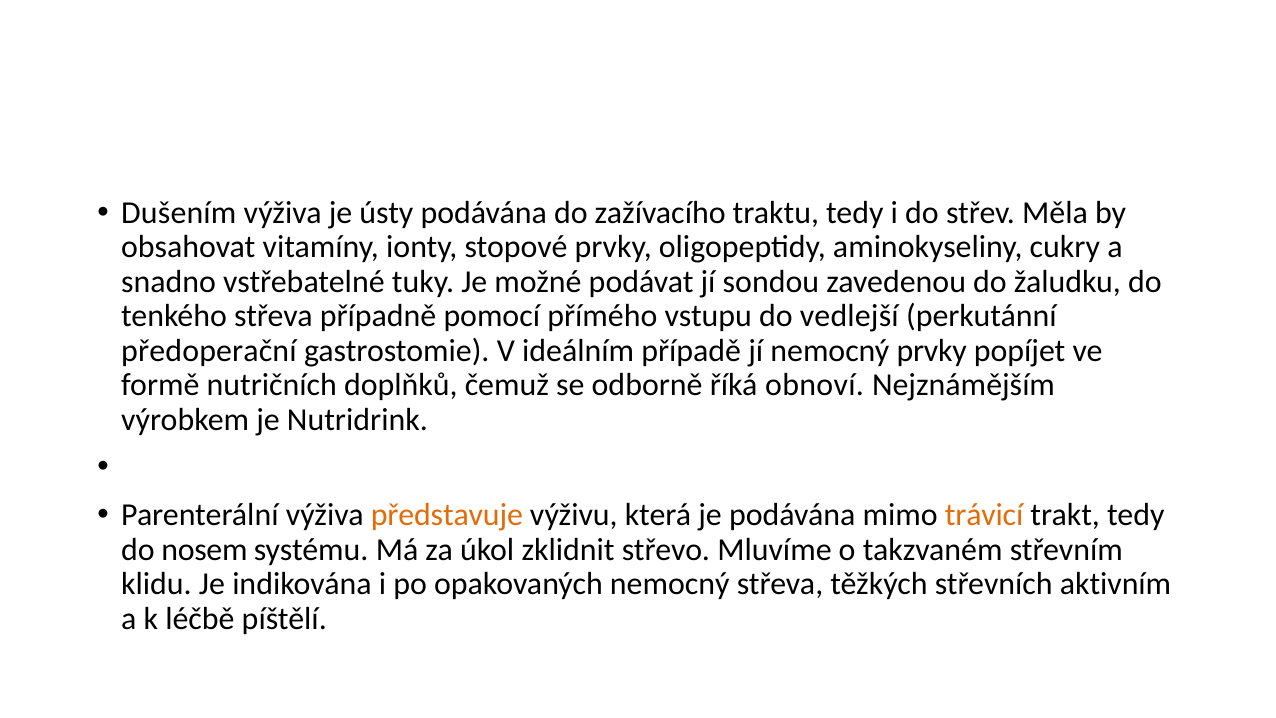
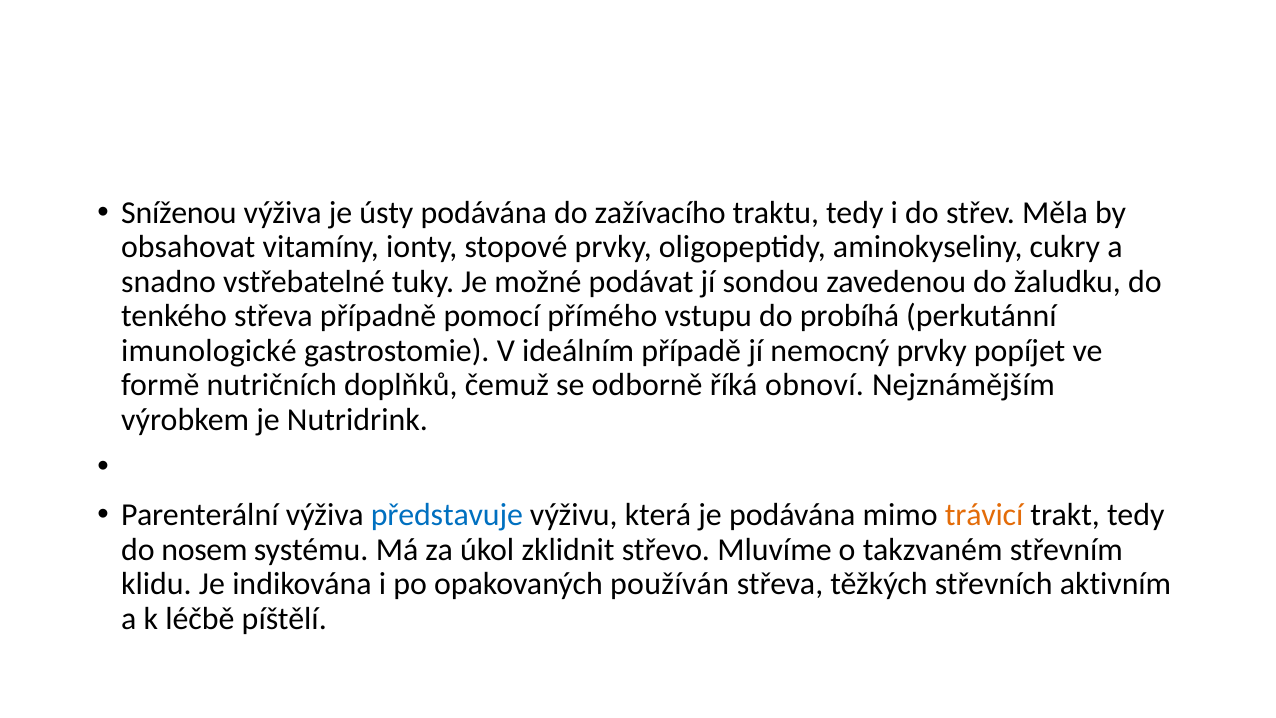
Dušením: Dušením -> Sníženou
vedlejší: vedlejší -> probíhá
předoperační: předoperační -> imunologické
představuje colour: orange -> blue
opakovaných nemocný: nemocný -> používán
